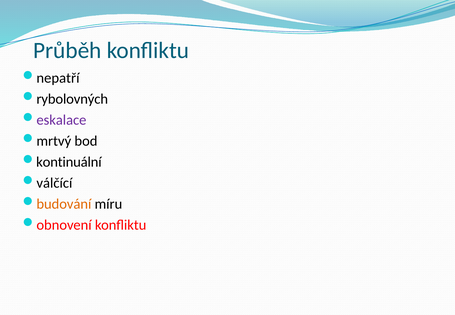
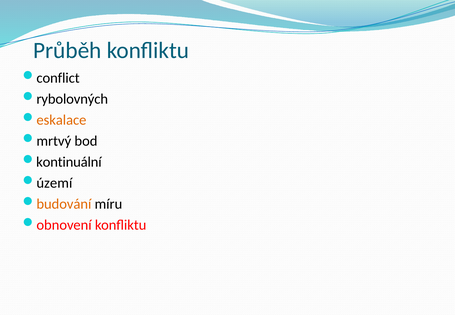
nepatří: nepatří -> conflict
eskalace colour: purple -> orange
válčící: válčící -> území
